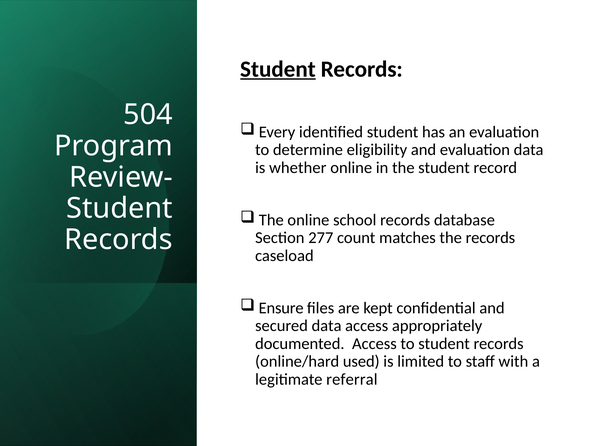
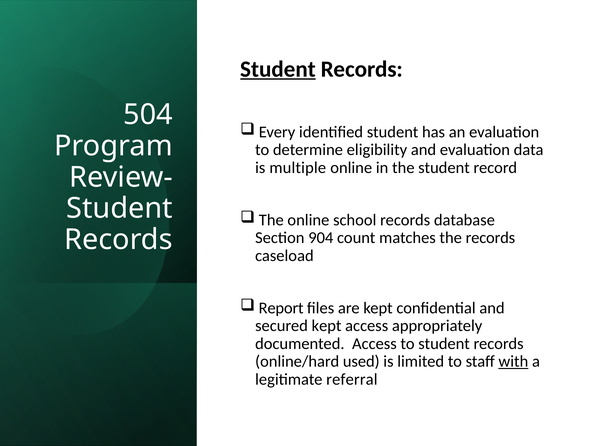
whether: whether -> multiple
277: 277 -> 904
Ensure: Ensure -> Report
secured data: data -> kept
with underline: none -> present
